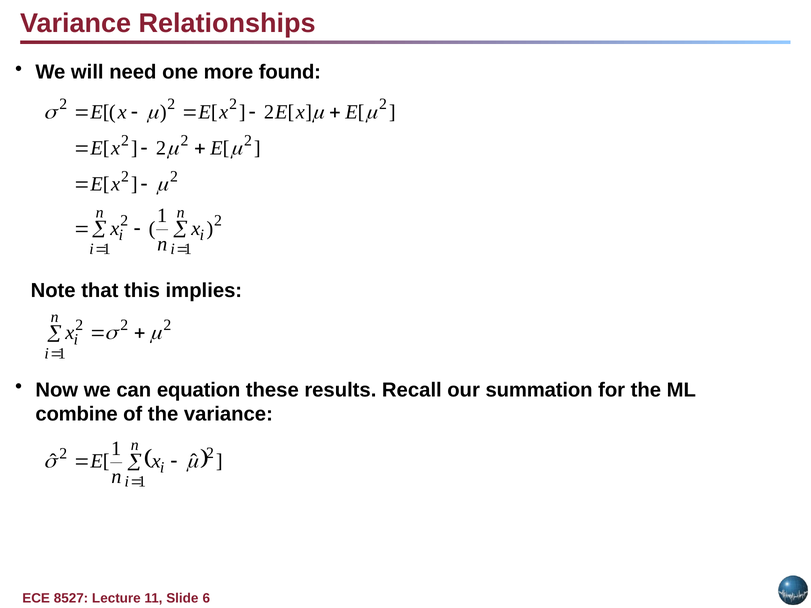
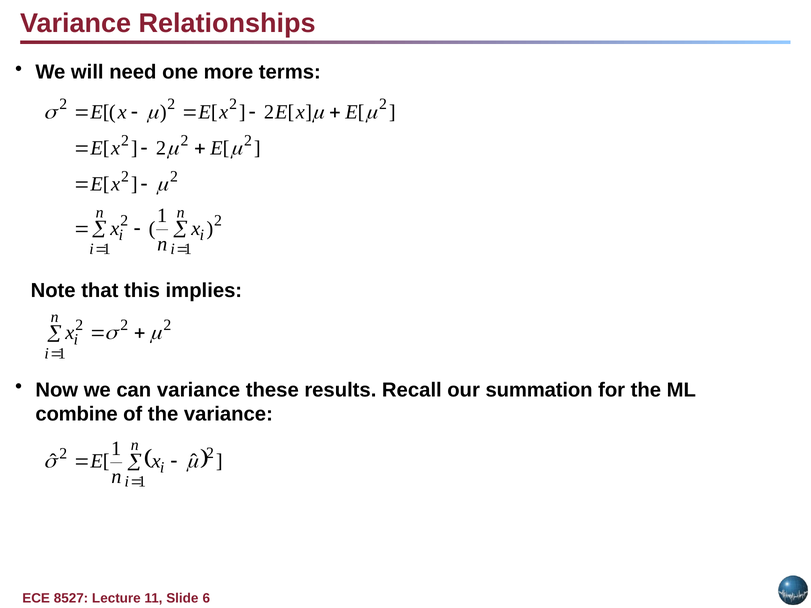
found: found -> terms
can equation: equation -> variance
